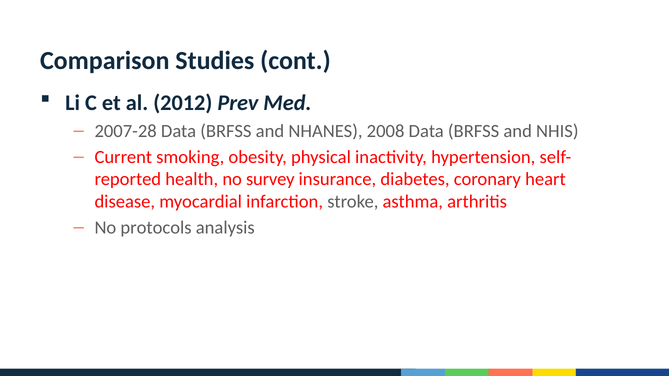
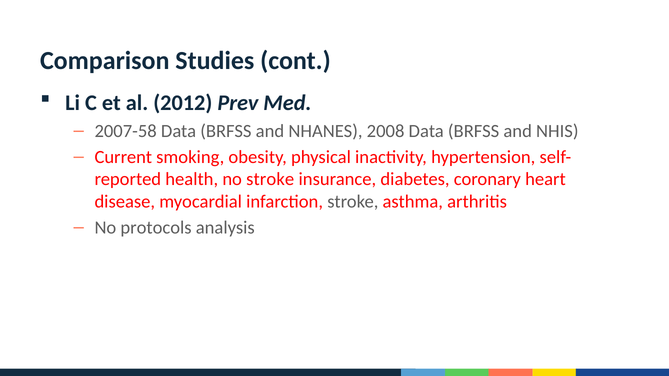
2007-28: 2007-28 -> 2007-58
no survey: survey -> stroke
